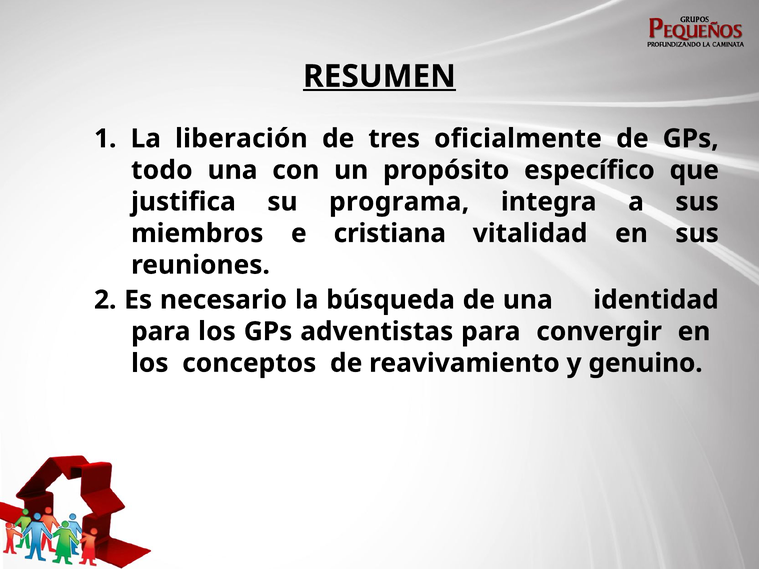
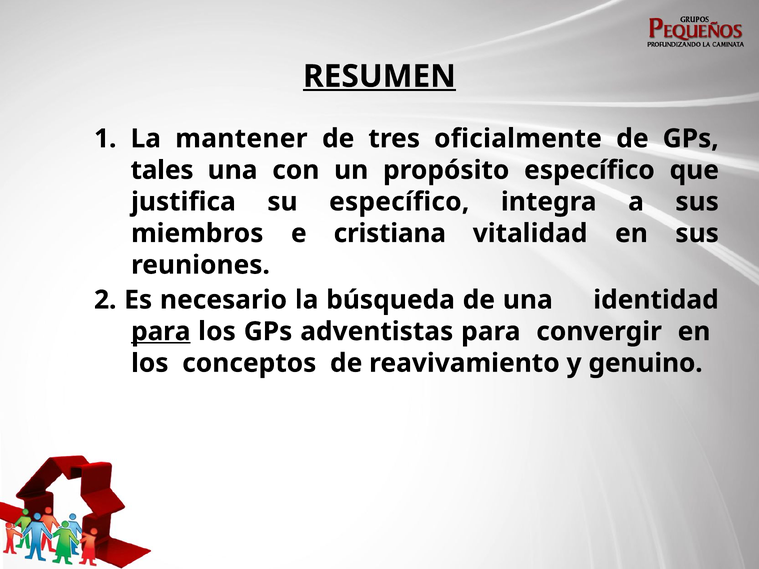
liberación: liberación -> mantener
todo: todo -> tales
su programa: programa -> específico
para at (161, 332) underline: none -> present
